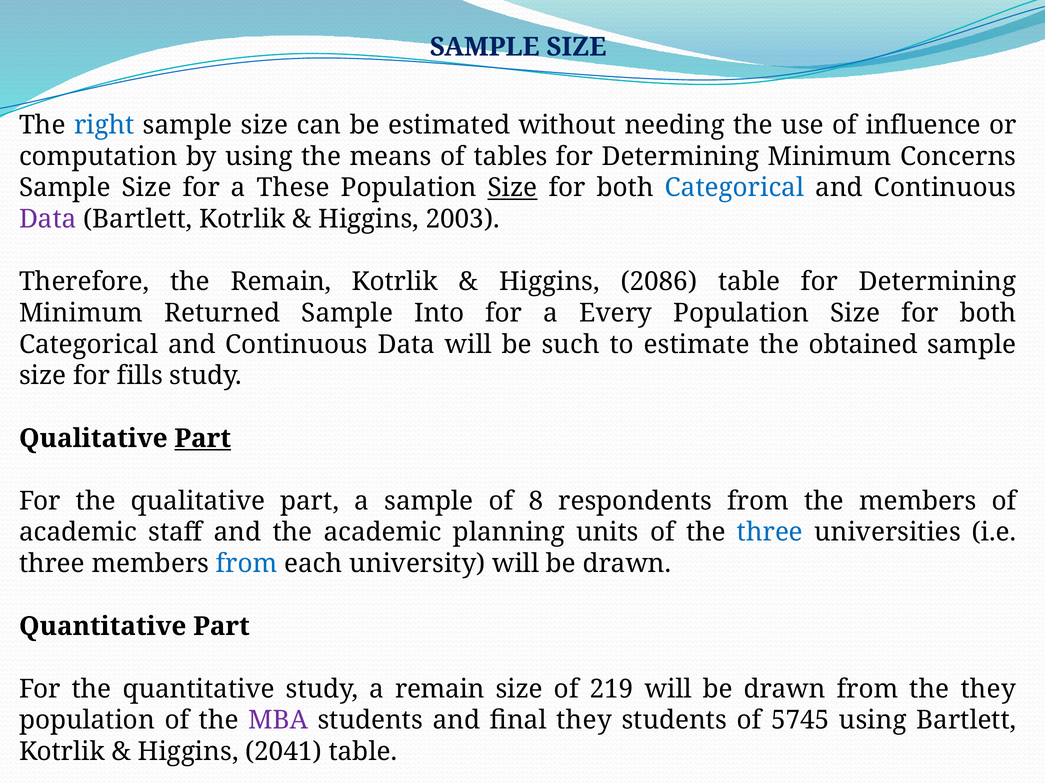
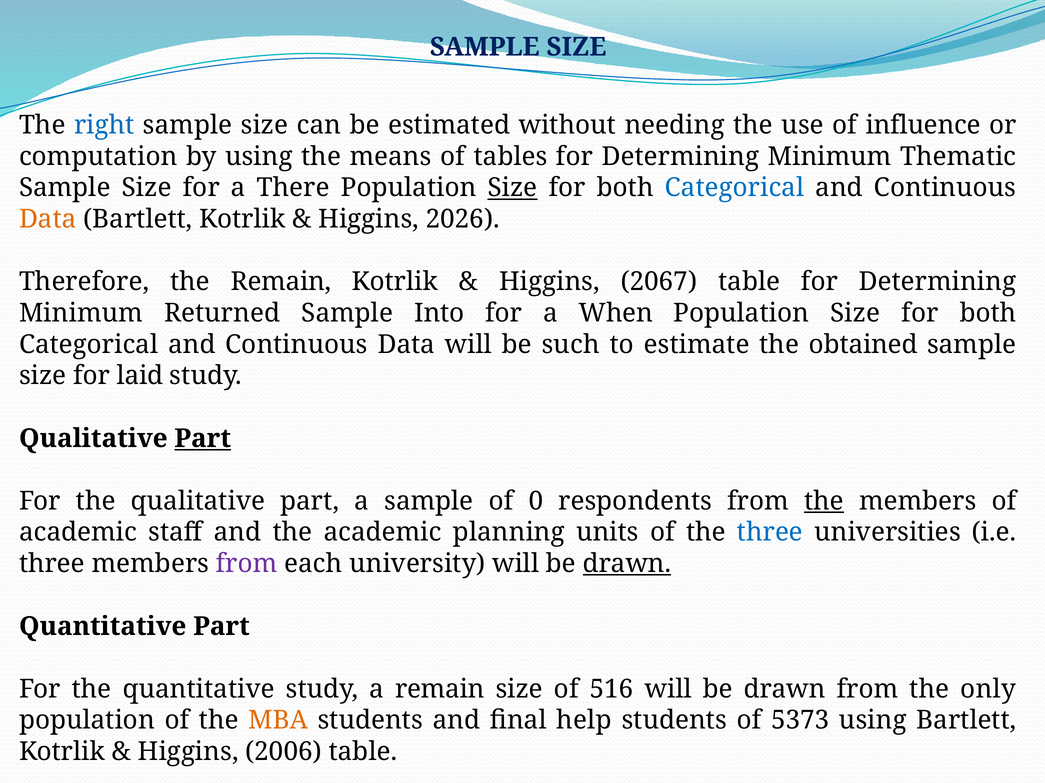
Concerns: Concerns -> Thematic
These: These -> There
Data at (48, 219) colour: purple -> orange
2003: 2003 -> 2026
2086: 2086 -> 2067
Every: Every -> When
fills: fills -> laid
8: 8 -> 0
the at (824, 502) underline: none -> present
from at (247, 564) colour: blue -> purple
drawn at (627, 564) underline: none -> present
219: 219 -> 516
the they: they -> only
MBA colour: purple -> orange
final they: they -> help
5745: 5745 -> 5373
2041: 2041 -> 2006
